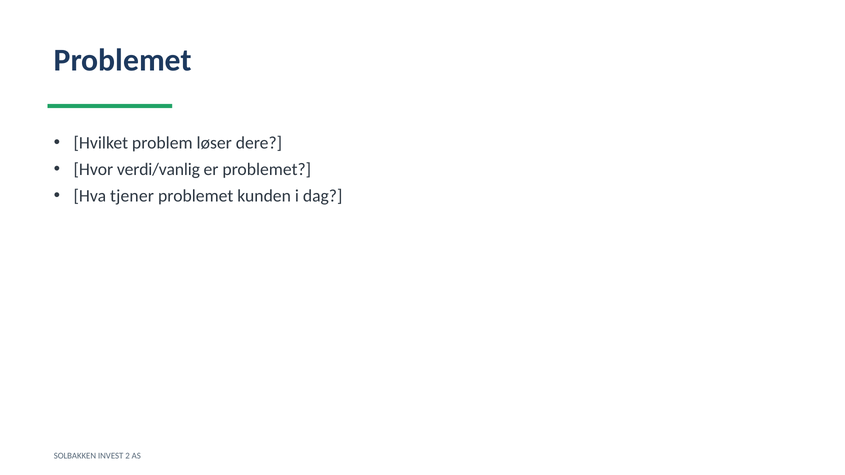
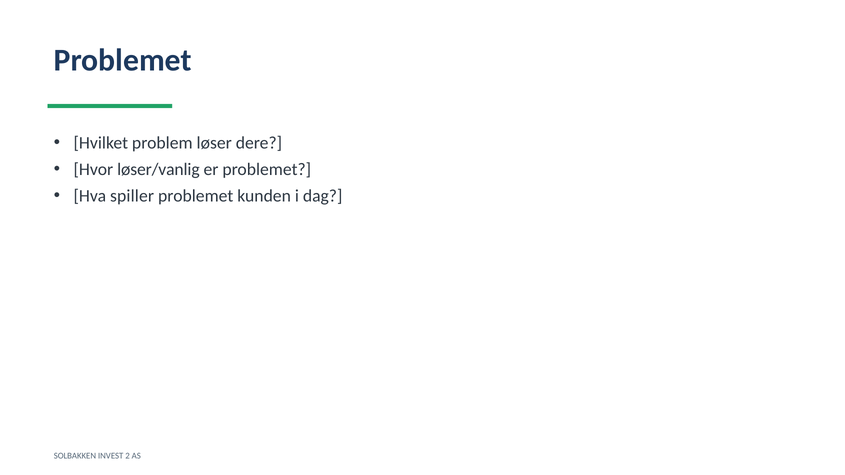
verdi/vanlig: verdi/vanlig -> løser/vanlig
tjener: tjener -> spiller
